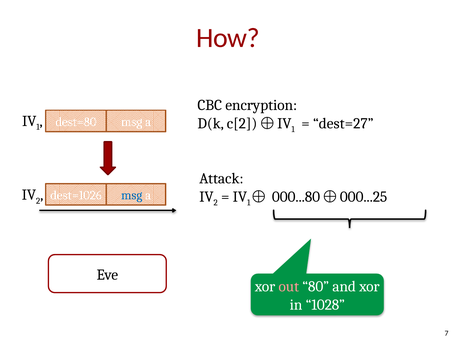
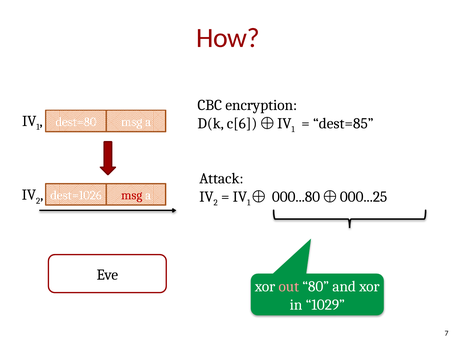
c[2: c[2 -> c[6
dest=27: dest=27 -> dest=85
msg at (132, 195) colour: blue -> red
1028: 1028 -> 1029
